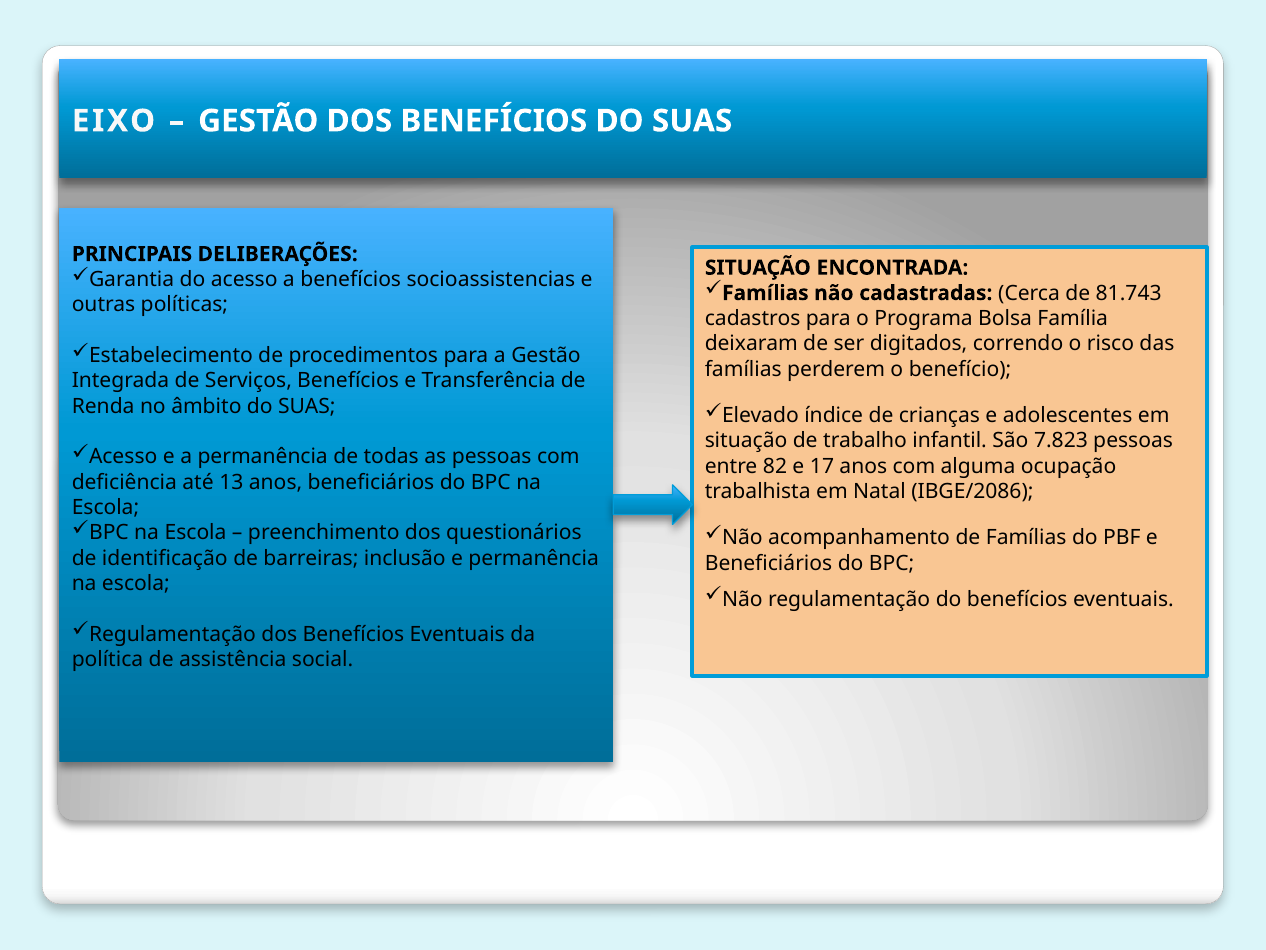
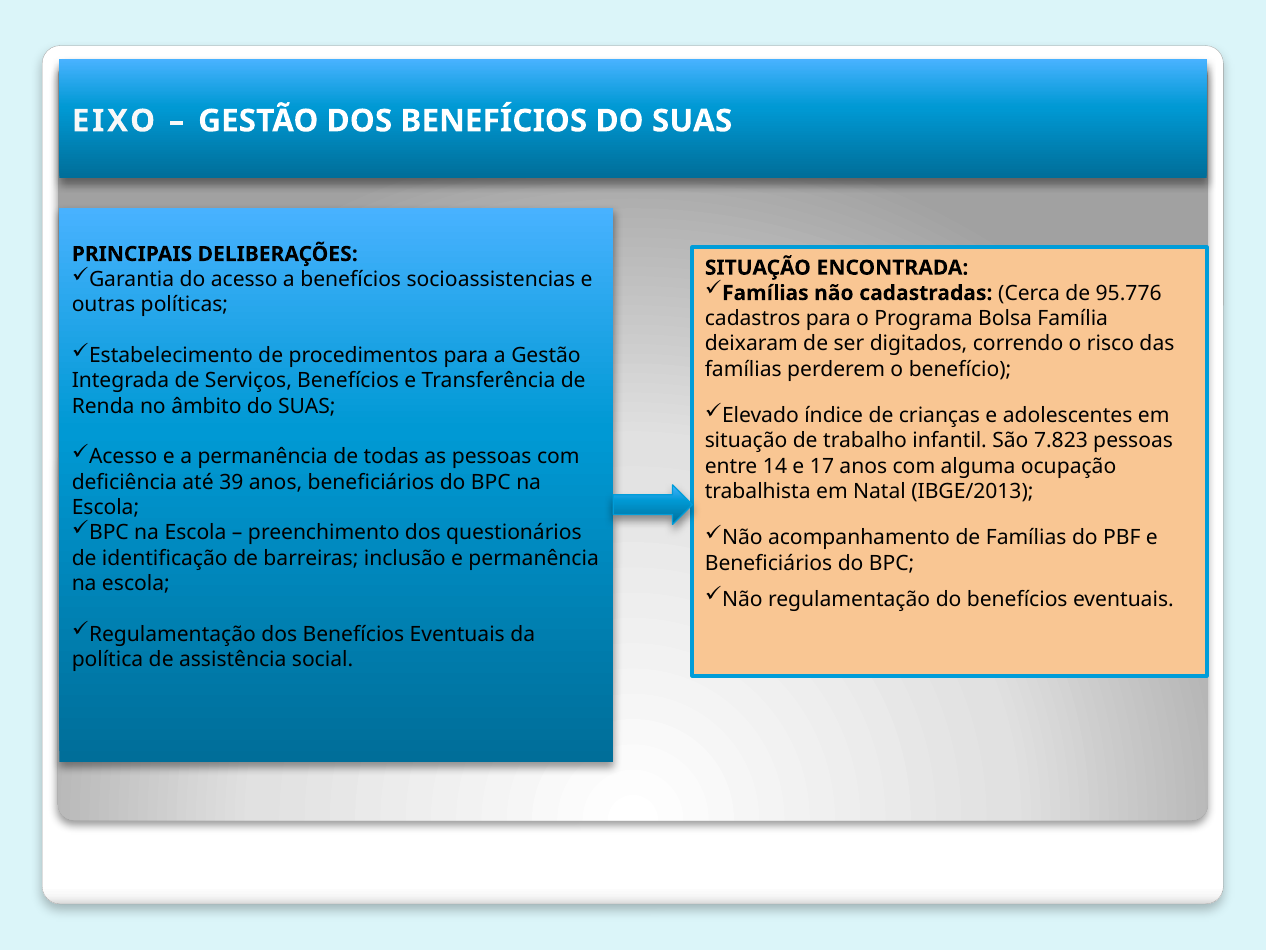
81.743: 81.743 -> 95.776
82: 82 -> 14
13: 13 -> 39
IBGE/2086: IBGE/2086 -> IBGE/2013
